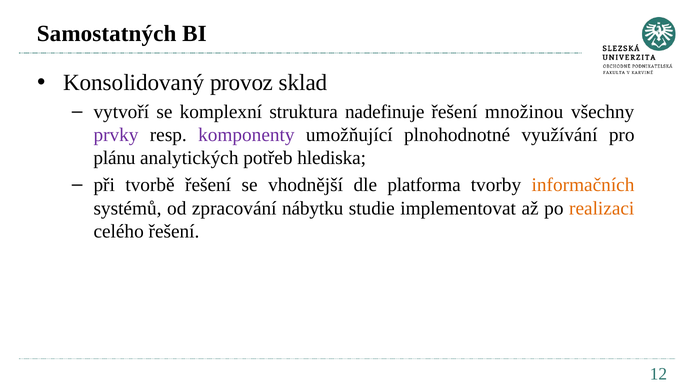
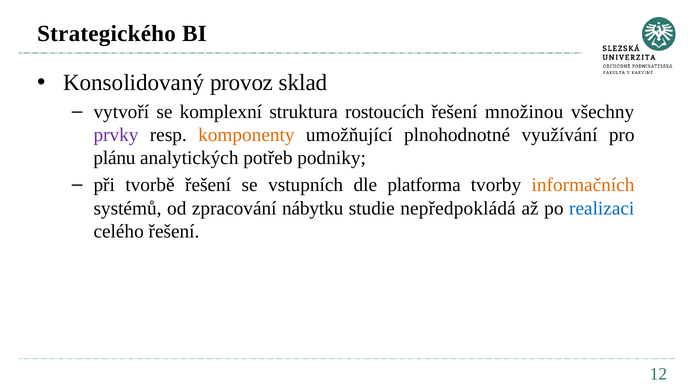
Samostatných: Samostatných -> Strategického
nadefinuje: nadefinuje -> rostoucích
komponenty colour: purple -> orange
hlediska: hlediska -> podniky
vhodnější: vhodnější -> vstupních
implementovat: implementovat -> nepředpokládá
realizaci colour: orange -> blue
